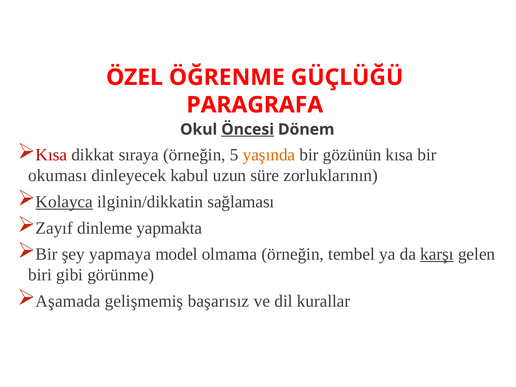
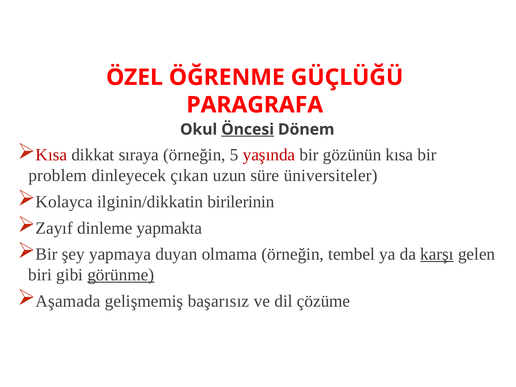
yaşında colour: orange -> red
okuması: okuması -> problem
kabul: kabul -> çıkan
zorluklarının: zorluklarının -> üniversiteler
Kolayca underline: present -> none
sağlaması: sağlaması -> birilerinin
model: model -> duyan
görünme underline: none -> present
kurallar: kurallar -> çözüme
